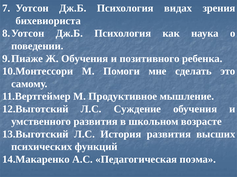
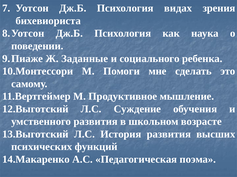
Ж Обучения: Обучения -> Заданные
позитивного: позитивного -> социального
